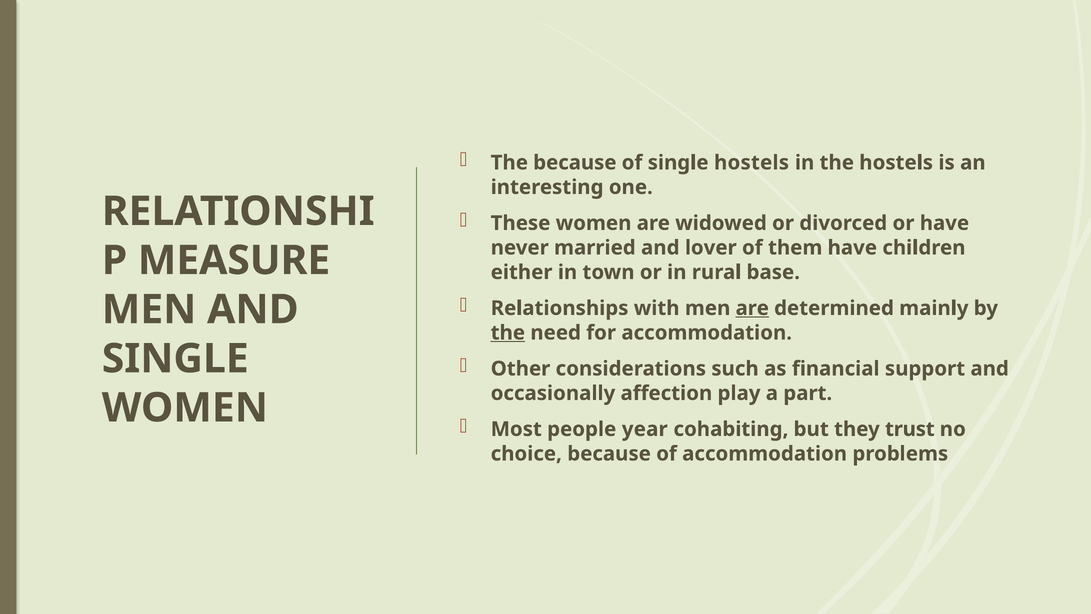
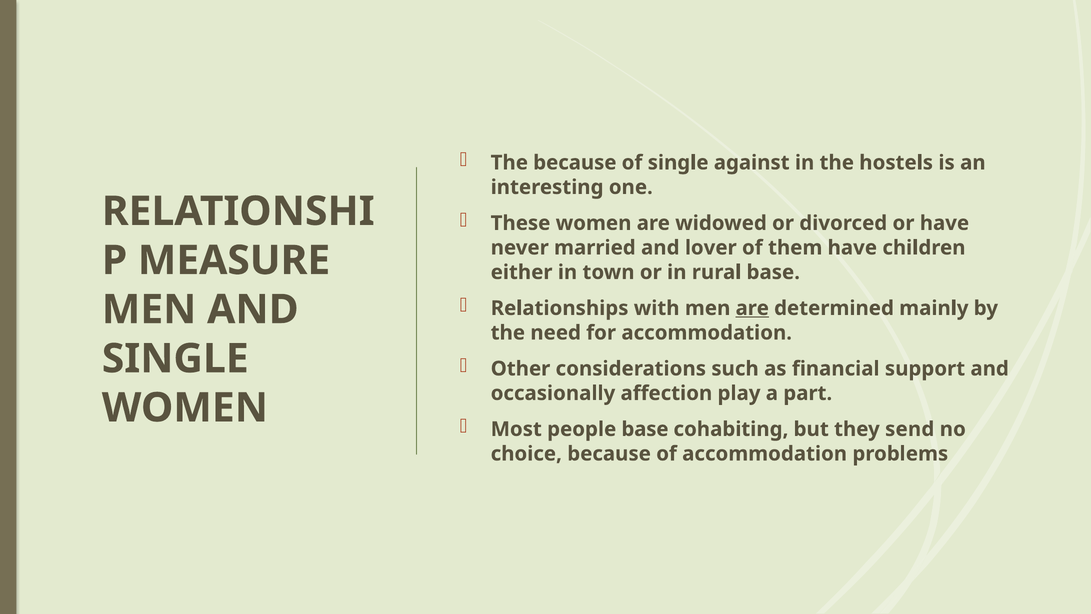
single hostels: hostels -> against
the at (508, 333) underline: present -> none
people year: year -> base
trust: trust -> send
